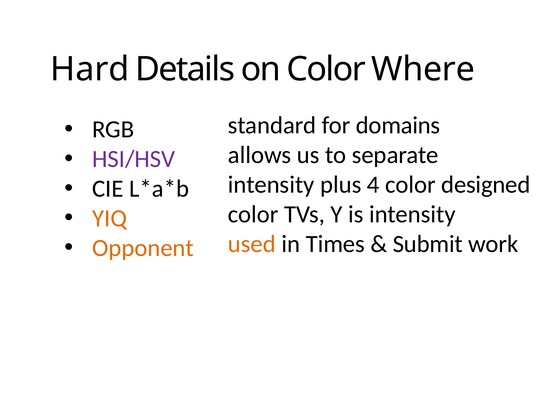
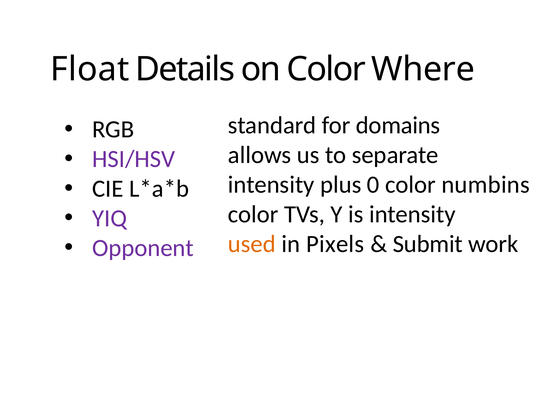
Hard: Hard -> Float
4: 4 -> 0
designed: designed -> numbins
YIQ colour: orange -> purple
Times: Times -> Pixels
Opponent colour: orange -> purple
